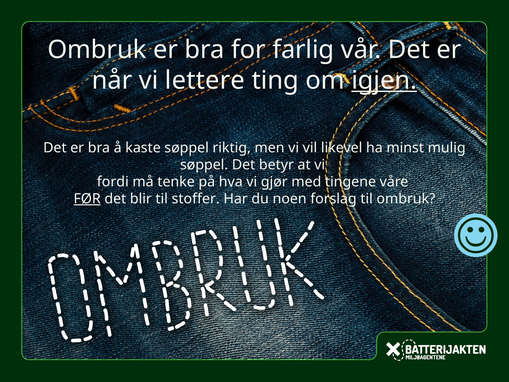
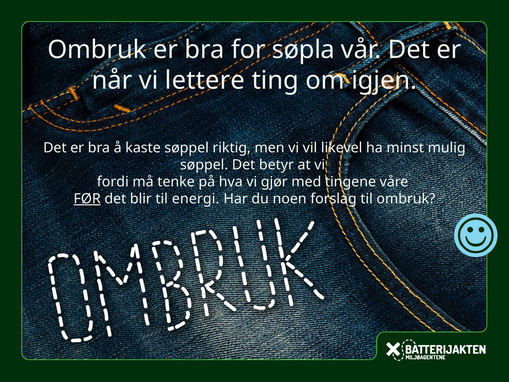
farlig: farlig -> søpla
igjen underline: present -> none
stoffer: stoffer -> energi
